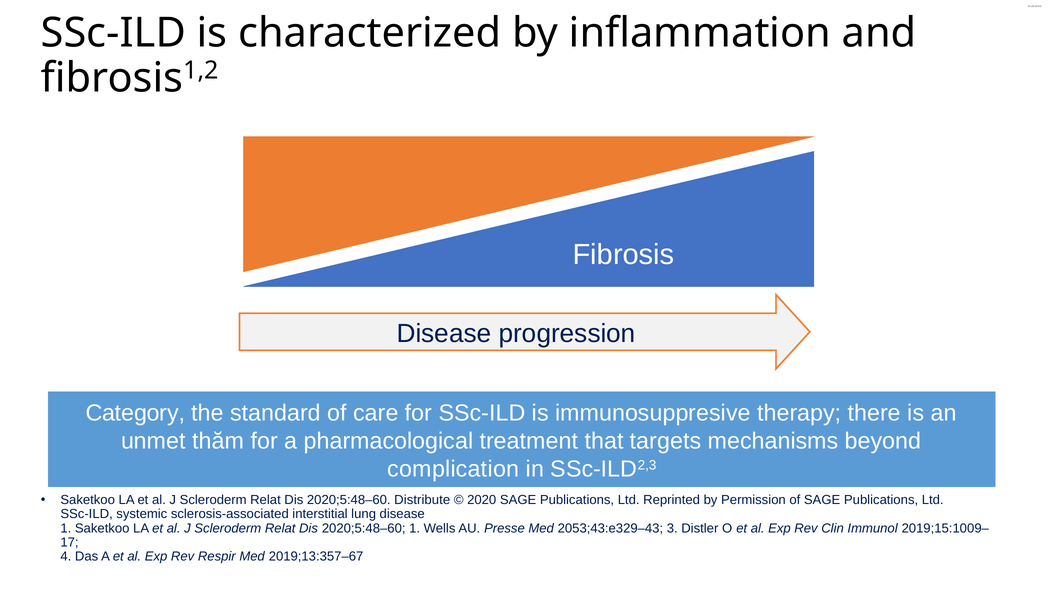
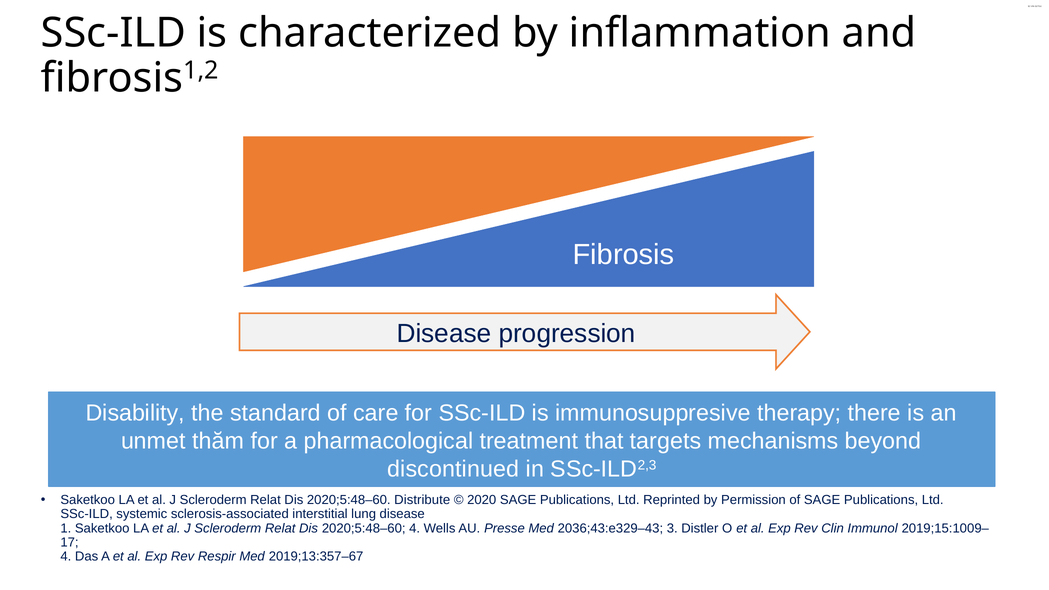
Category: Category -> Disability
complication: complication -> discontinued
2020;5:48–60 1: 1 -> 4
2053;43:e329–43: 2053;43:e329–43 -> 2036;43:e329–43
